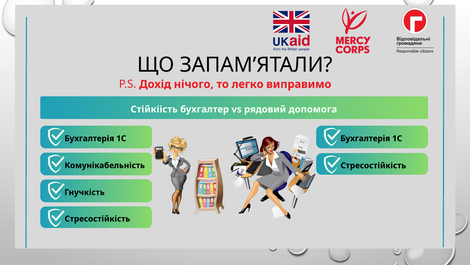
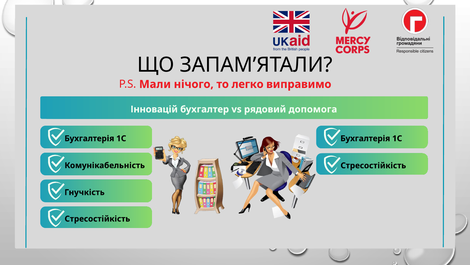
Дохід: Дохід -> Мали
Стійкіість: Стійкіість -> Інновацій
